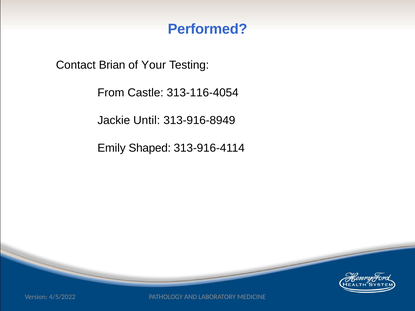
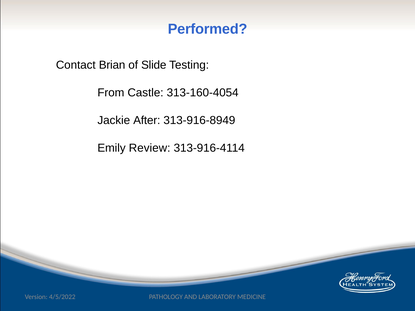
Your: Your -> Slide
313-116-4054: 313-116-4054 -> 313-160-4054
Until: Until -> After
Shaped: Shaped -> Review
